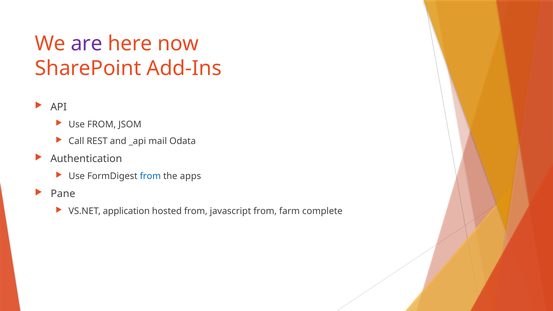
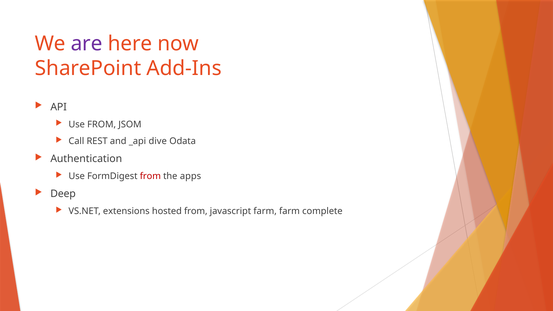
mail: mail -> dive
from at (150, 176) colour: blue -> red
Pane: Pane -> Deep
application: application -> extensions
javascript from: from -> farm
